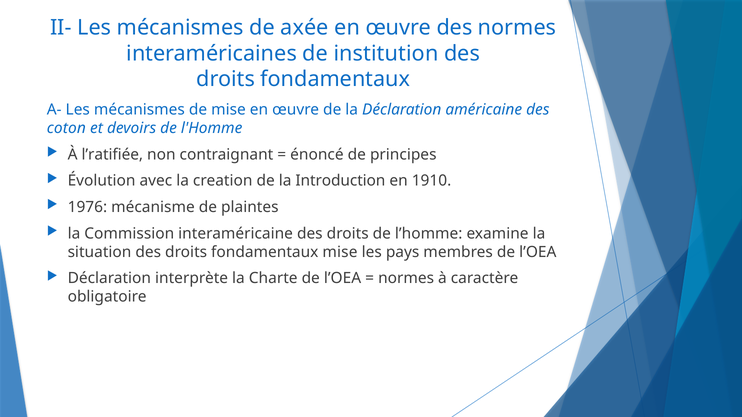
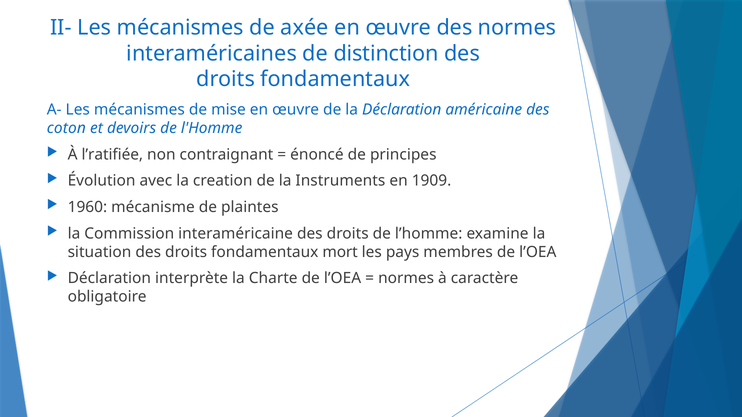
institution: institution -> distinction
Introduction: Introduction -> Instruments
1910: 1910 -> 1909
1976: 1976 -> 1960
fondamentaux mise: mise -> mort
